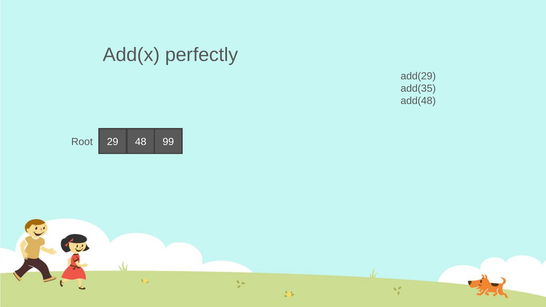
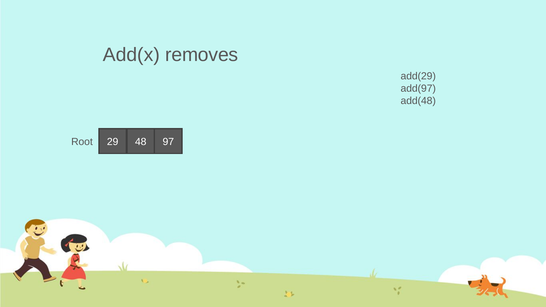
perfectly: perfectly -> removes
add(35: add(35 -> add(97
99: 99 -> 97
